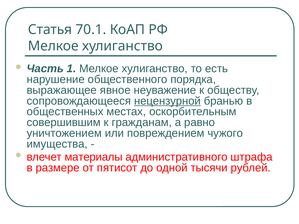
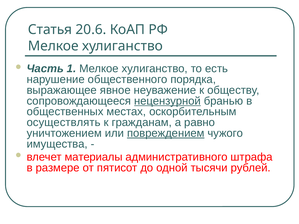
70.1: 70.1 -> 20.6
совершившим: совершившим -> осуществлять
повреждением underline: none -> present
